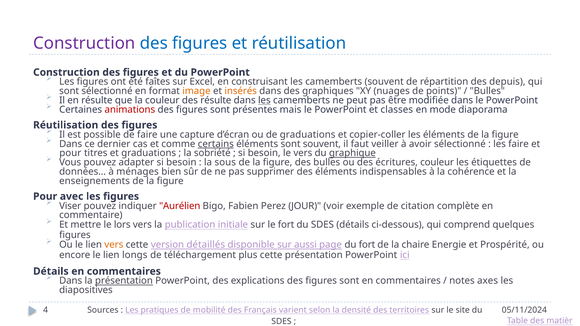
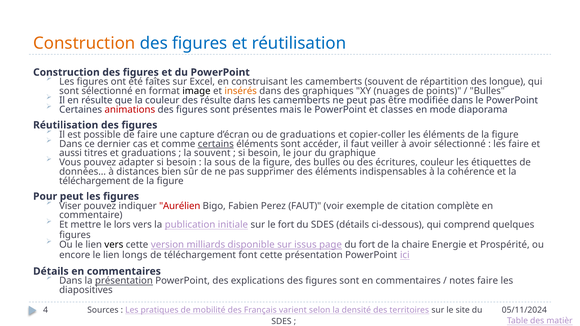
Construction at (84, 43) colour: purple -> orange
depuis: depuis -> longue
image colour: orange -> black
les at (264, 100) underline: present -> none
sont souvent: souvent -> accéder
pour at (70, 153): pour -> aussi
la sobriété: sobriété -> souvent
le vers: vers -> jour
graphique underline: present -> none
ménages: ménages -> distances
enseignements at (95, 181): enseignements -> téléchargement
avec at (72, 197): avec -> peut
Perez JOUR: JOUR -> FAUT
vers at (114, 245) colour: orange -> black
version détaillés: détaillés -> milliards
sur aussi: aussi -> issus
téléchargement plus: plus -> font
notes axes: axes -> faire
